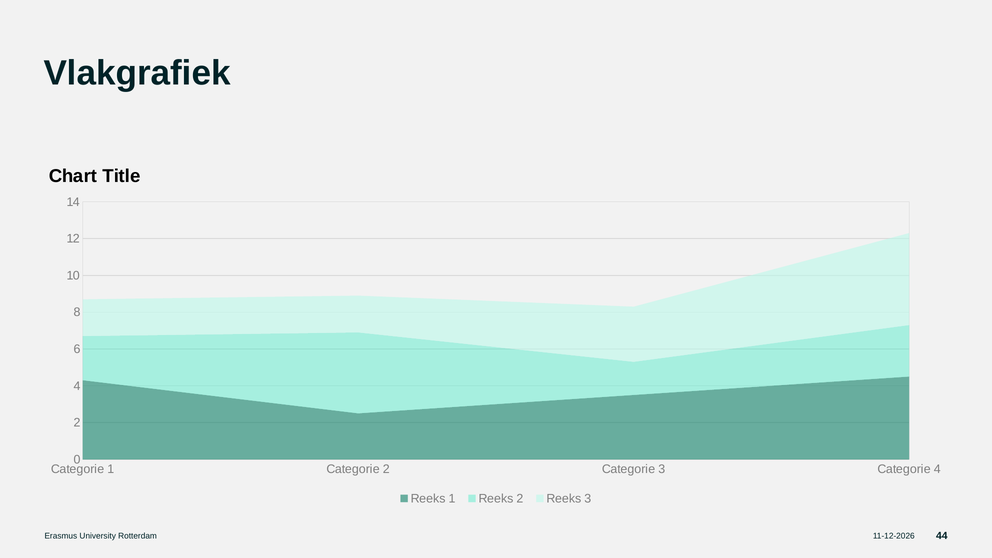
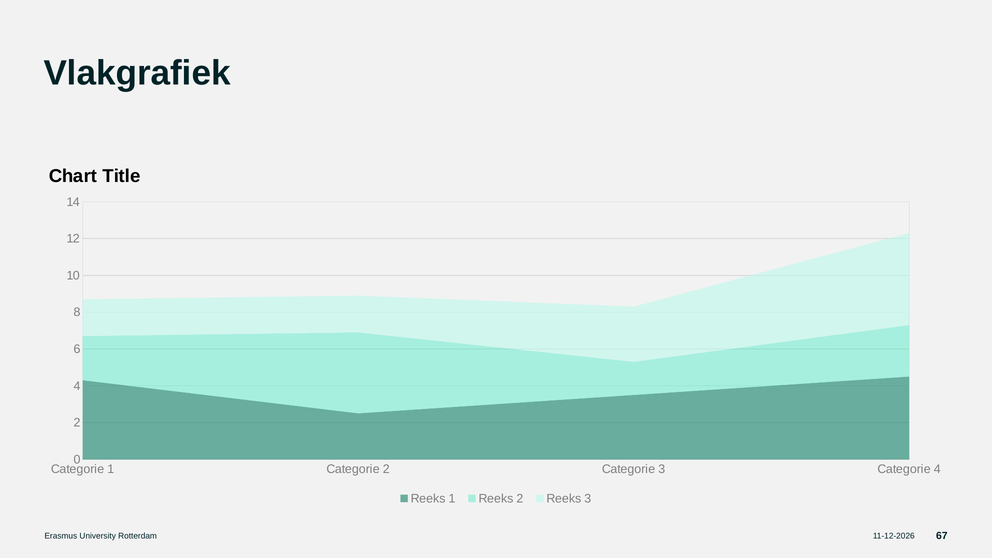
44: 44 -> 67
